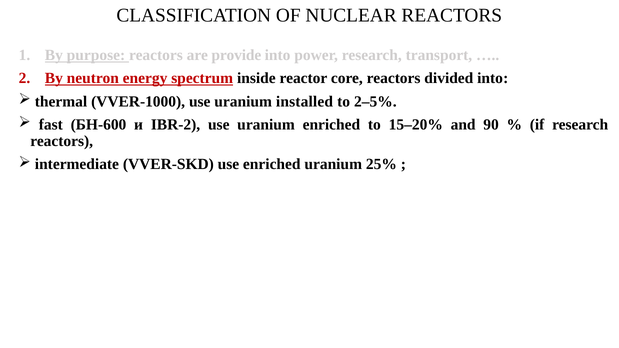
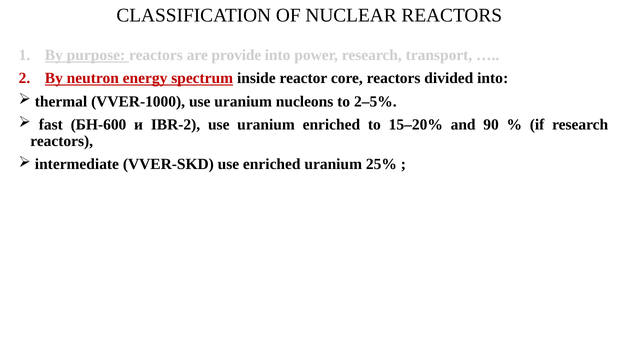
installed: installed -> nucleons
